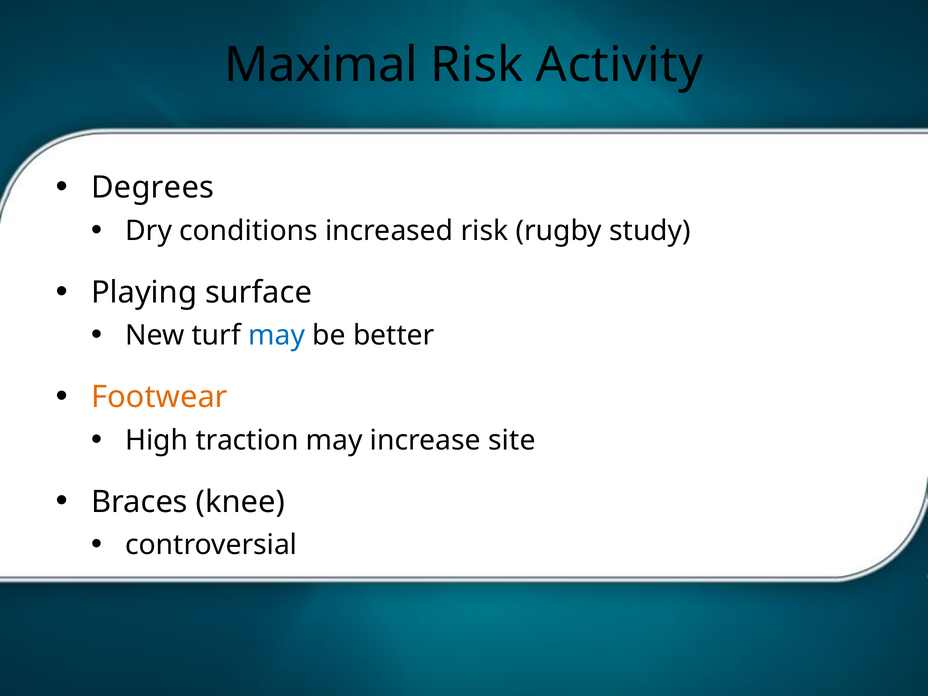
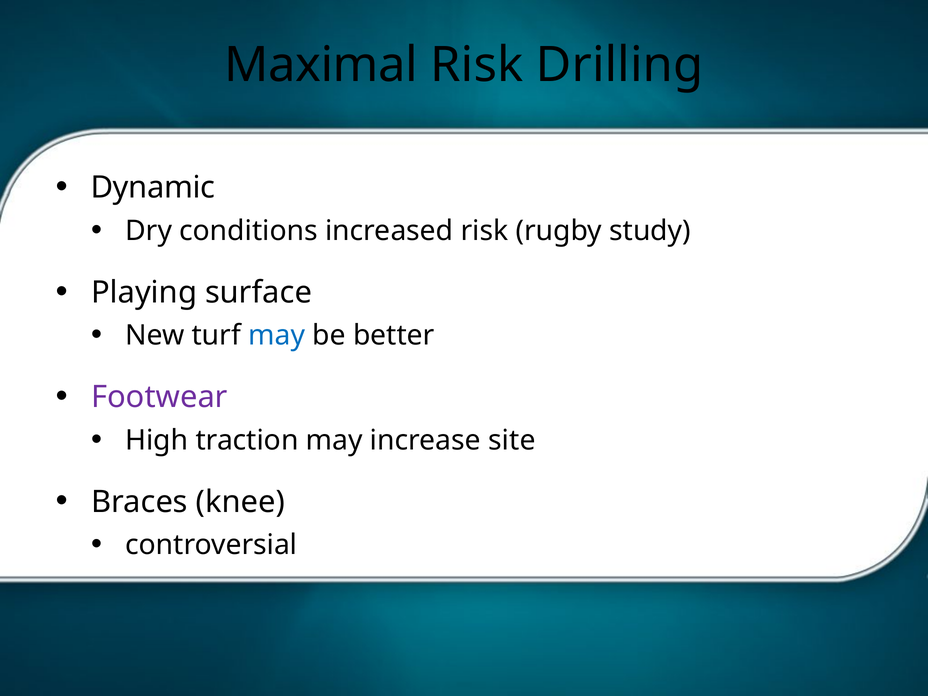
Activity: Activity -> Drilling
Degrees: Degrees -> Dynamic
Footwear colour: orange -> purple
